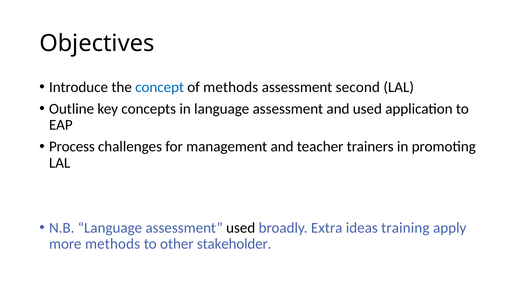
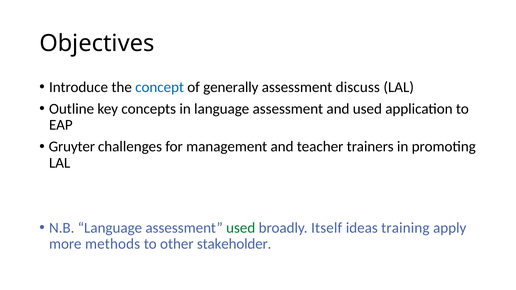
of methods: methods -> generally
second: second -> discuss
Process: Process -> Gruyter
used at (241, 228) colour: black -> green
Extra: Extra -> Itself
